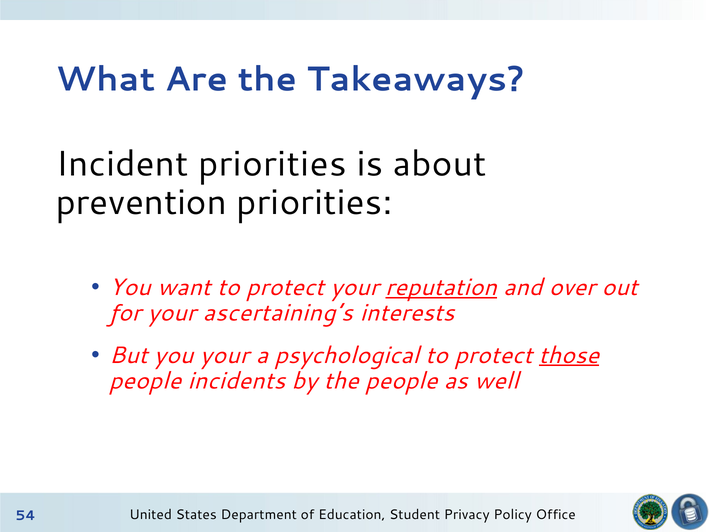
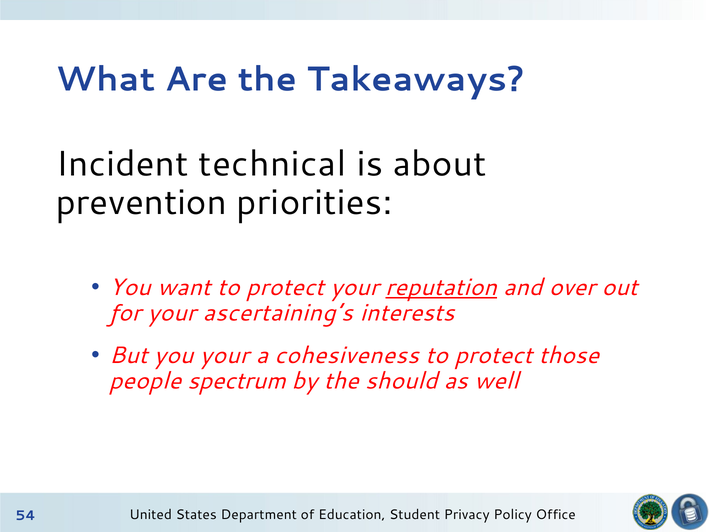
Incident priorities: priorities -> technical
psychological: psychological -> cohesiveness
those underline: present -> none
incidents: incidents -> spectrum
the people: people -> should
